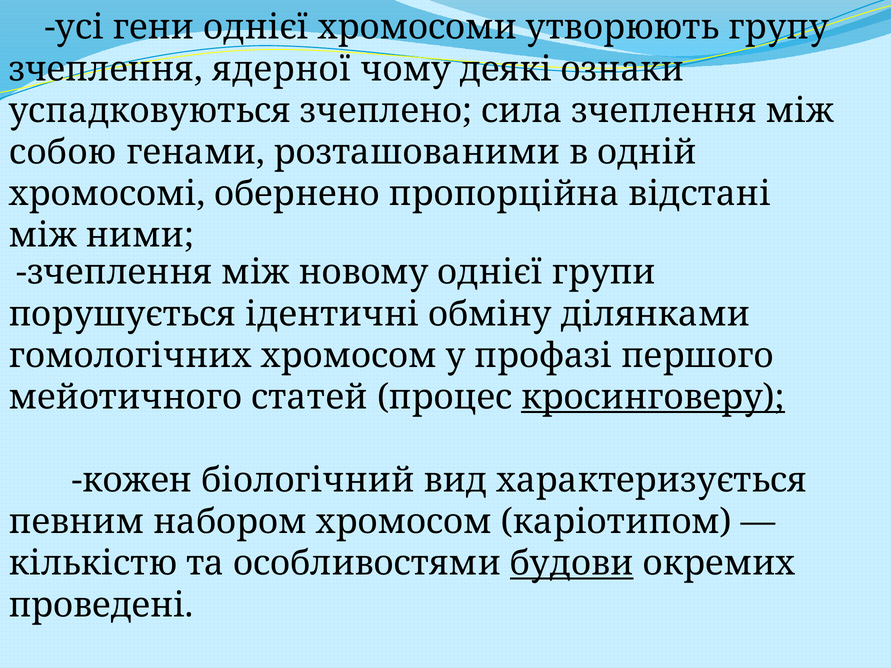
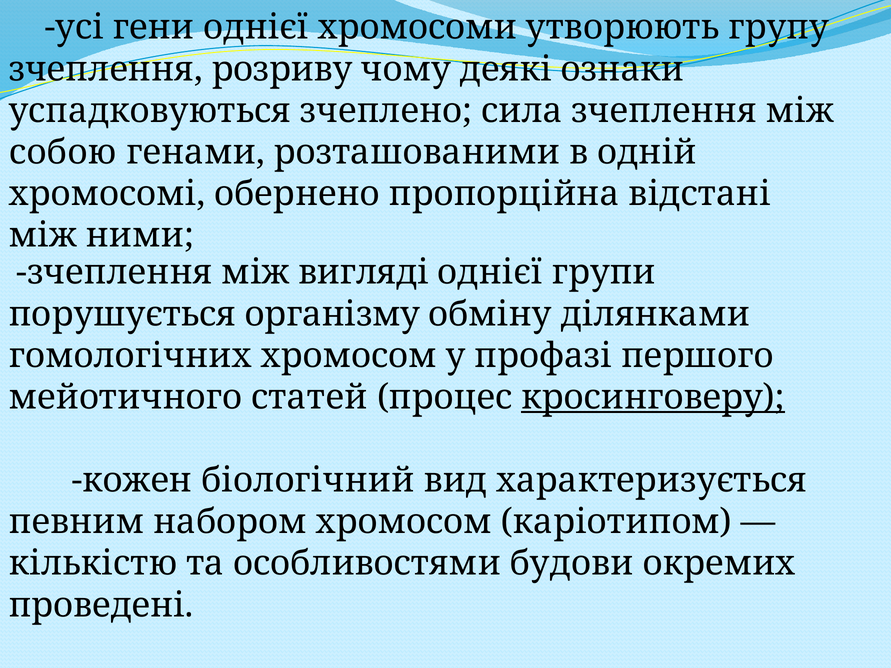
ядерної: ядерної -> розриву
новому: новому -> вигляді
ідентичні: ідентичні -> організму
будови underline: present -> none
